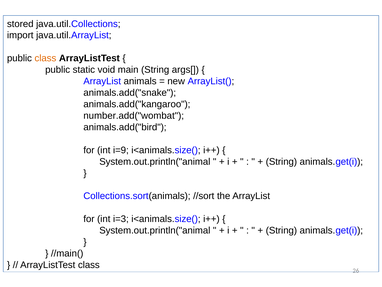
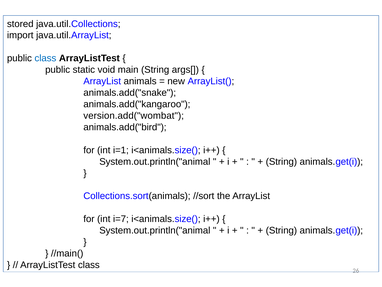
class at (45, 58) colour: orange -> blue
number.add("wombat: number.add("wombat -> version.add("wombat
i=9: i=9 -> i=1
i=3: i=3 -> i=7
